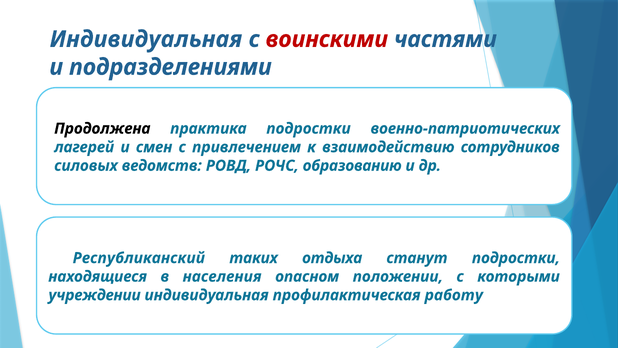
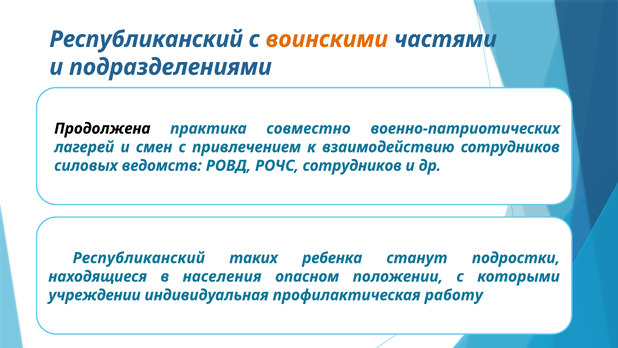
Индивидуальная at (146, 39): Индивидуальная -> Республиканский
воинскими colour: red -> orange
практика подростки: подростки -> совместно
РОЧС образованию: образованию -> сотрудников
отдыха: отдыха -> ребенка
